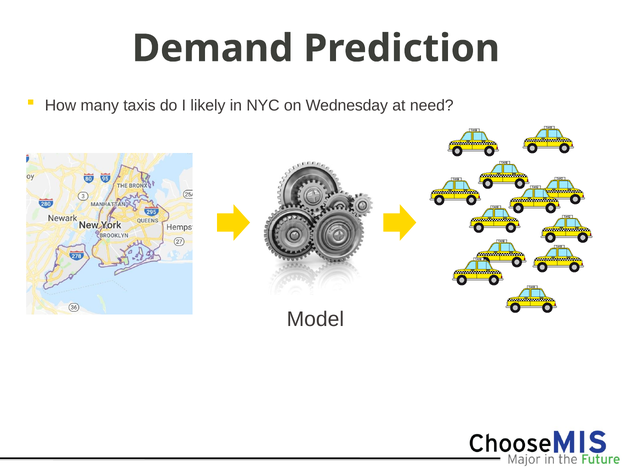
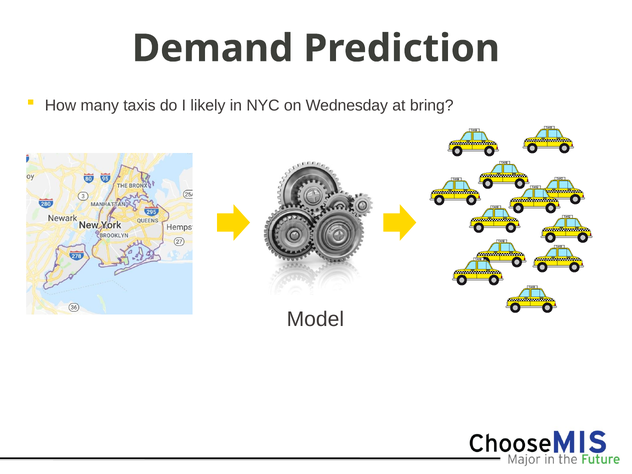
need: need -> bring
